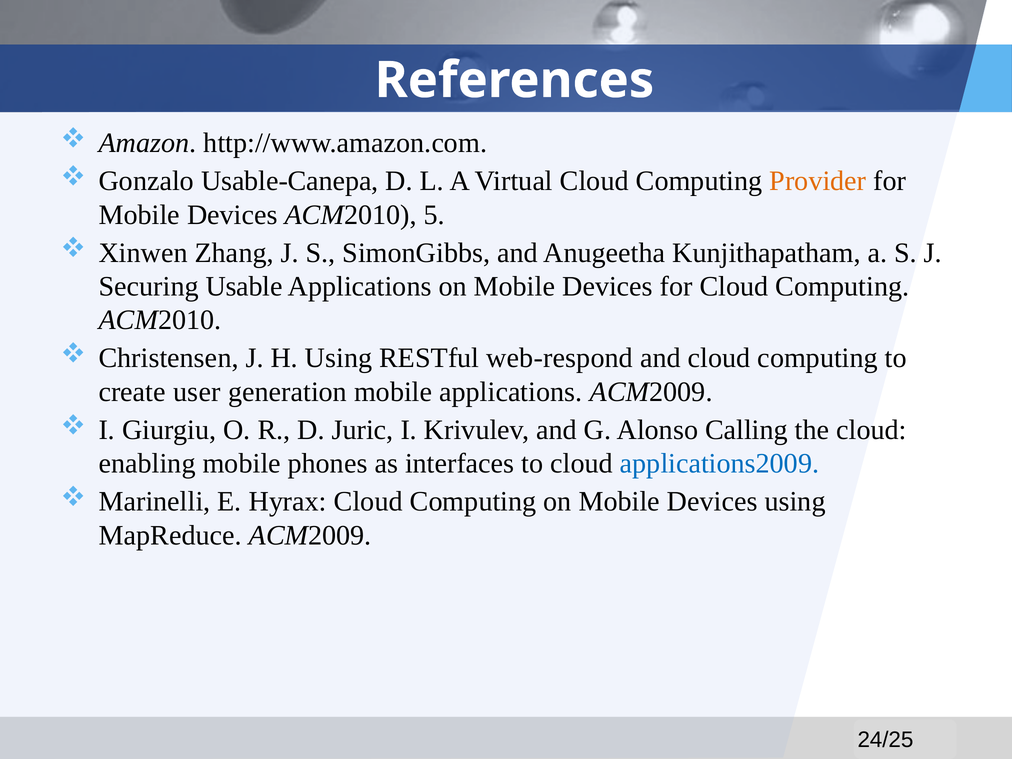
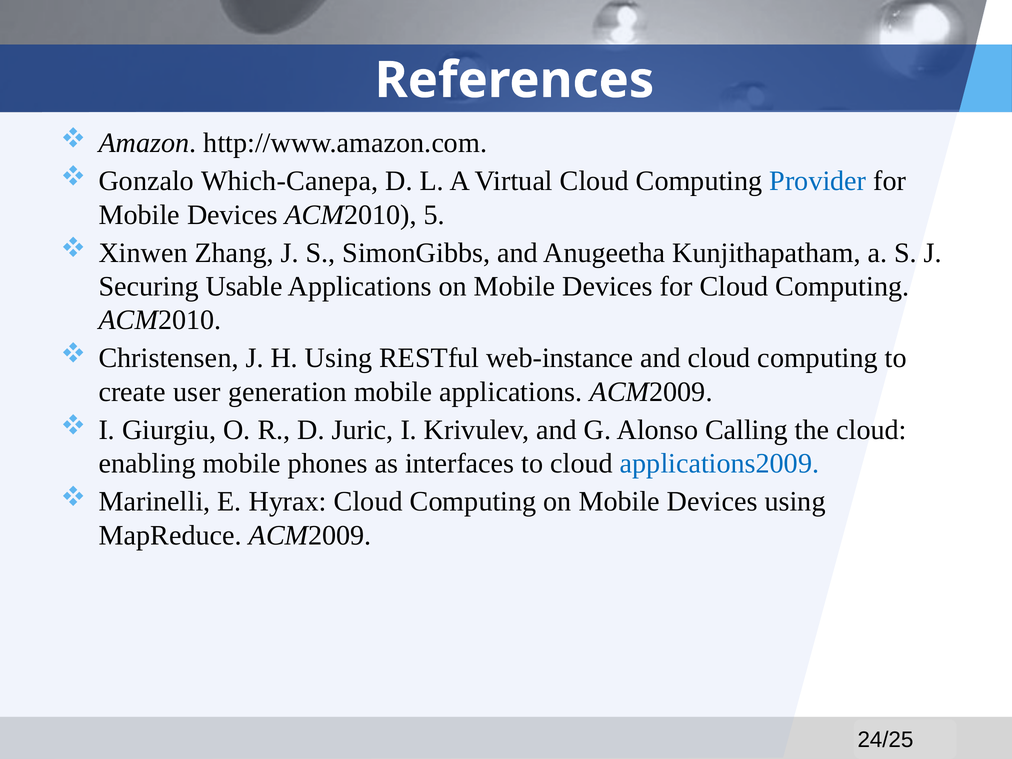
Usable-Canepa: Usable-Canepa -> Which-Canepa
Provider colour: orange -> blue
web-respond: web-respond -> web-instance
